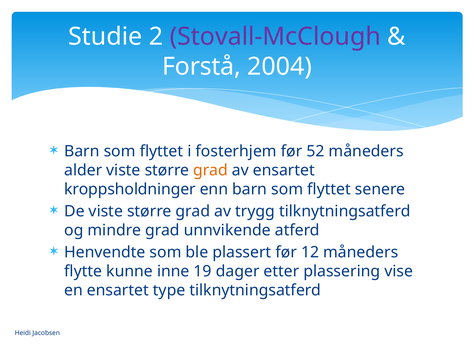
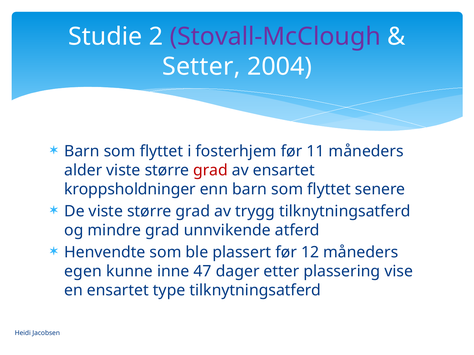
Forstå: Forstå -> Setter
52: 52 -> 11
grad at (211, 171) colour: orange -> red
flytte: flytte -> egen
19: 19 -> 47
